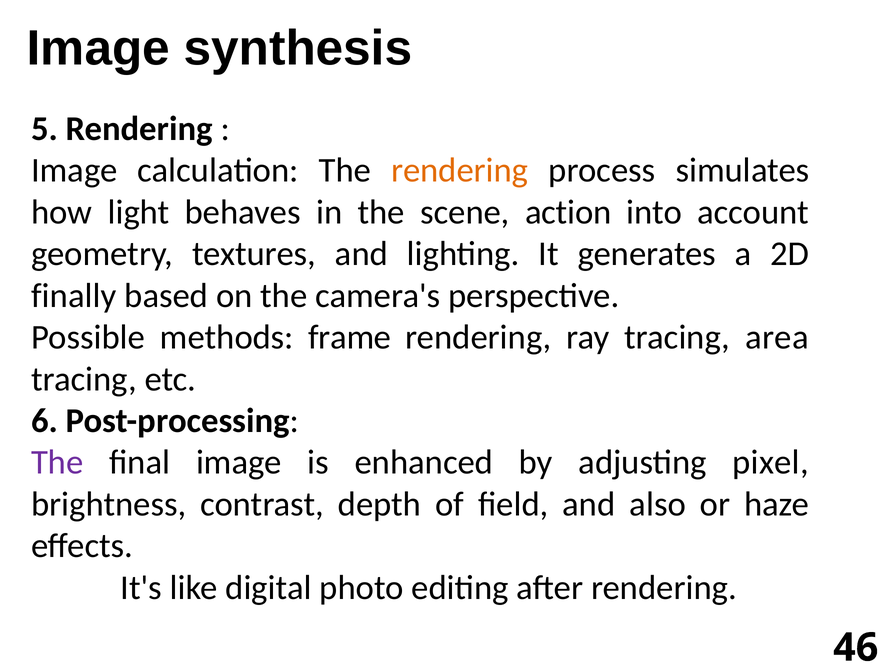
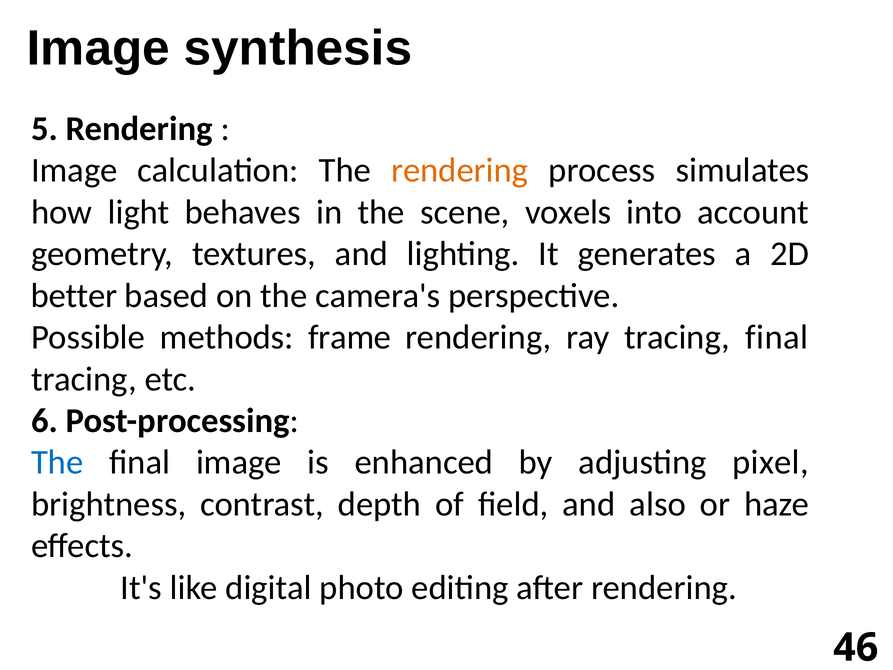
action: action -> voxels
finally: finally -> better
tracing area: area -> final
The at (57, 462) colour: purple -> blue
